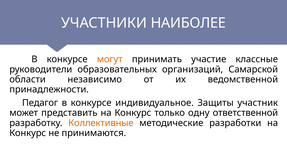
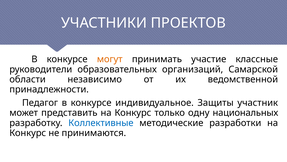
НАИБОЛЕЕ: НАИБОЛЕЕ -> ПРОЕКТОВ
ответственной: ответственной -> национальных
Коллективные colour: orange -> blue
